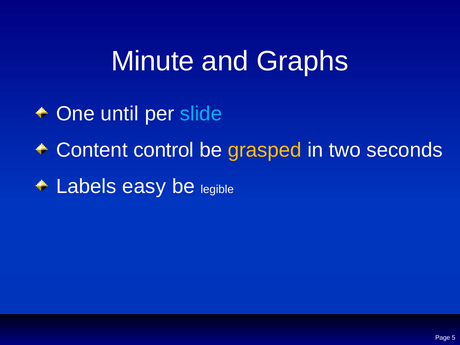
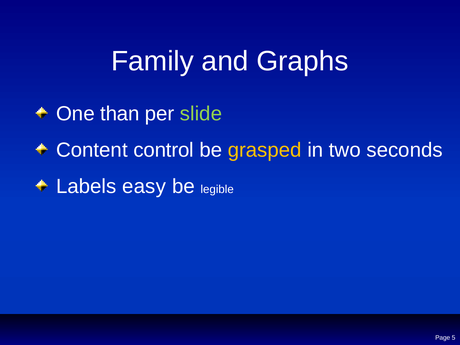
Minute: Minute -> Family
until: until -> than
slide colour: light blue -> light green
